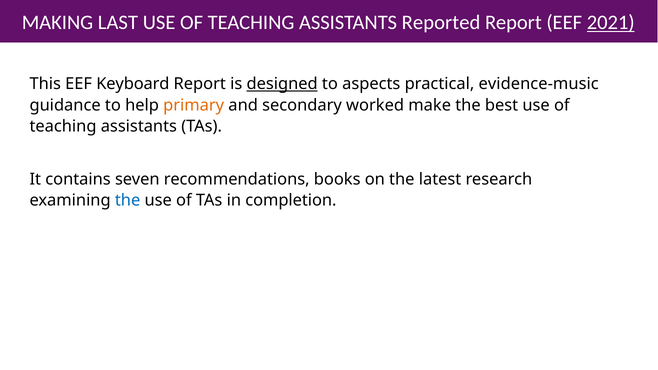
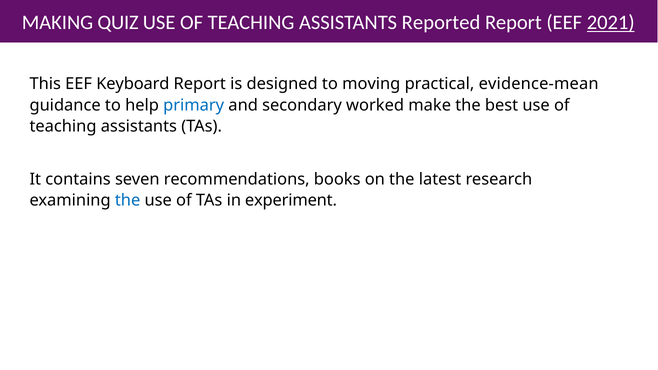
LAST: LAST -> QUIZ
designed underline: present -> none
aspects: aspects -> moving
evidence-music: evidence-music -> evidence-mean
primary colour: orange -> blue
completion: completion -> experiment
